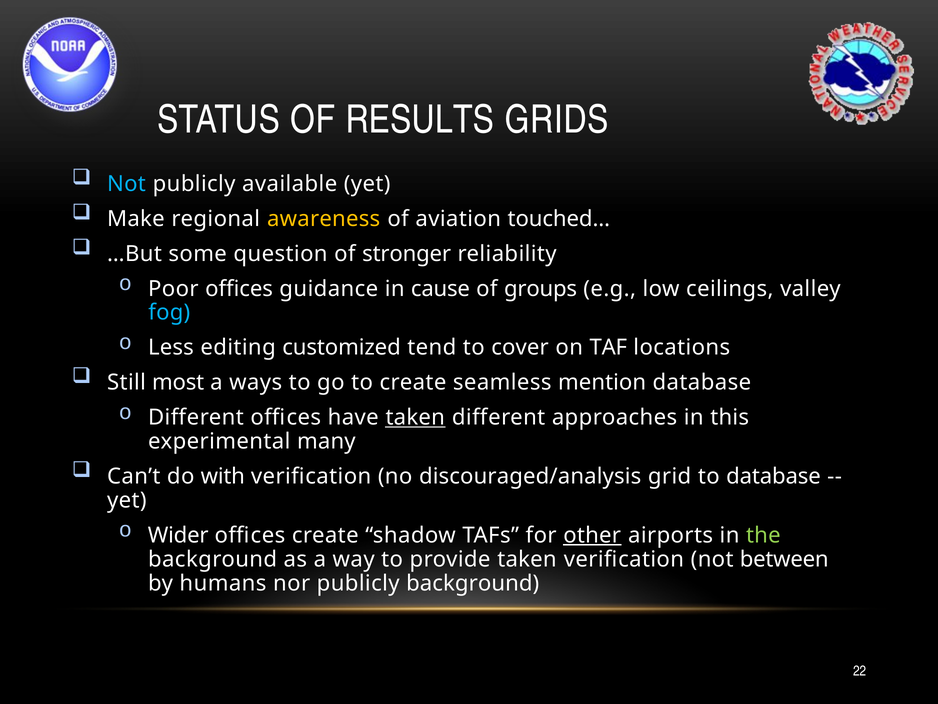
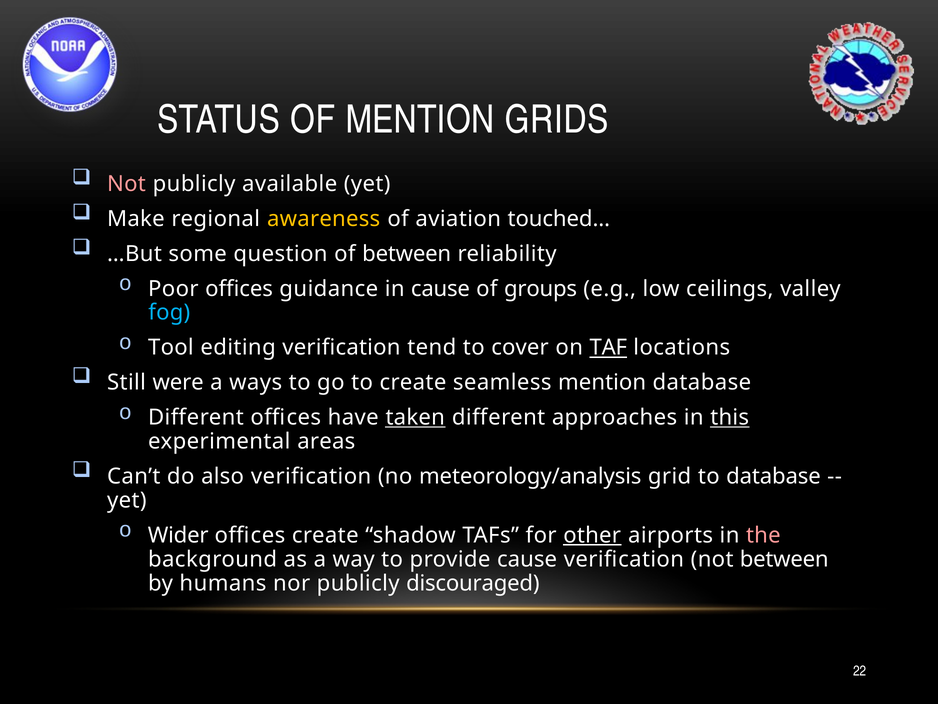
OF RESULTS: RESULTS -> MENTION
Not at (126, 184) colour: light blue -> pink
of stronger: stronger -> between
Less: Less -> Tool
editing customized: customized -> verification
TAF underline: none -> present
most: most -> were
this underline: none -> present
many: many -> areas
with: with -> also
discouraged/analysis: discouraged/analysis -> meteorology/analysis
the colour: light green -> pink
provide taken: taken -> cause
publicly background: background -> discouraged
